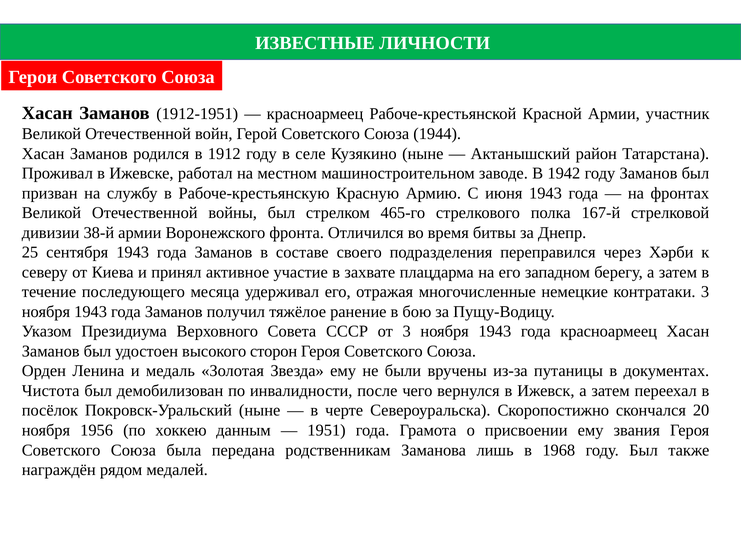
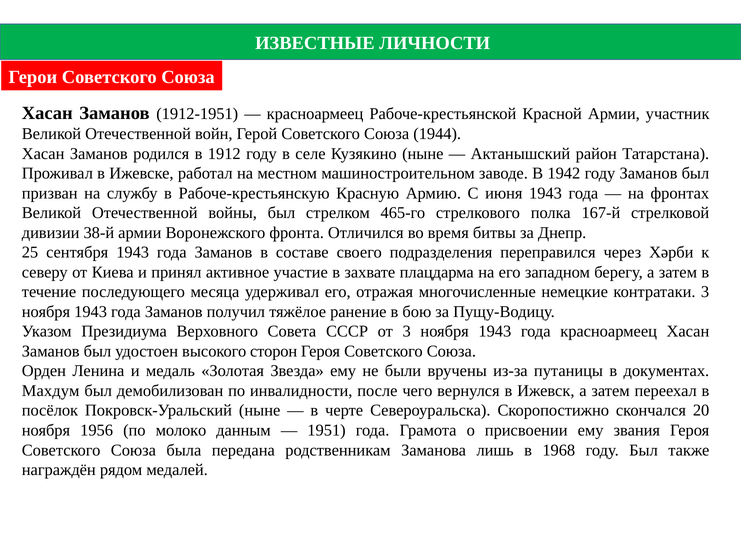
Чистота: Чистота -> Махдум
хоккею: хоккею -> молоко
